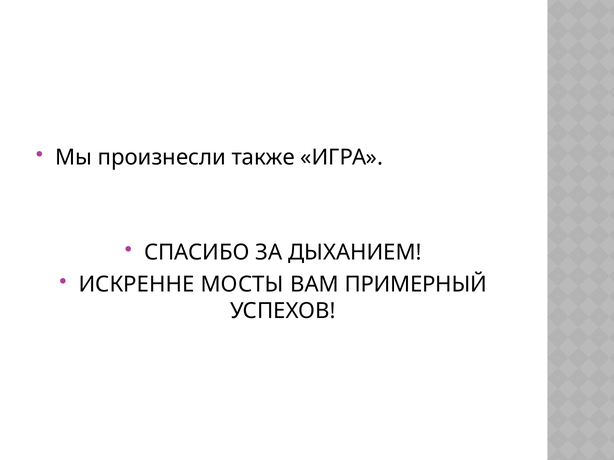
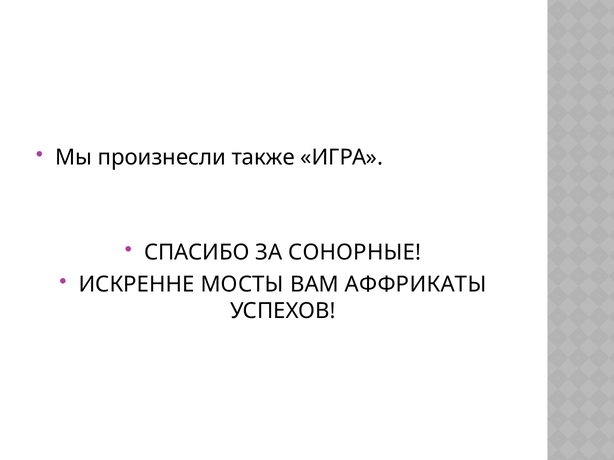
ДЫХАНИЕМ: ДЫХАНИЕМ -> СОНОРНЫЕ
ПРИМЕРНЫЙ: ПРИМЕРНЫЙ -> АФФРИКАТЫ
